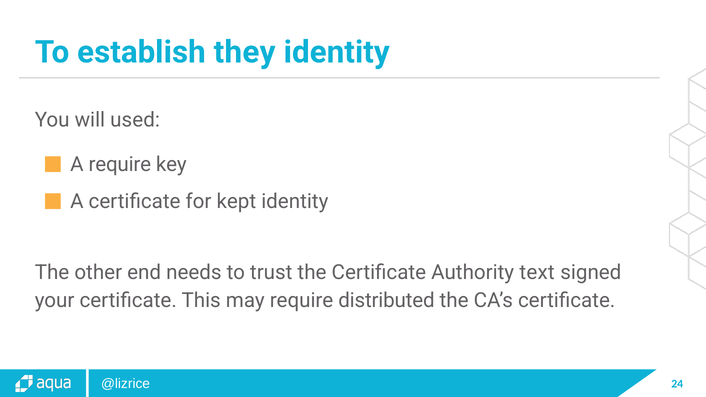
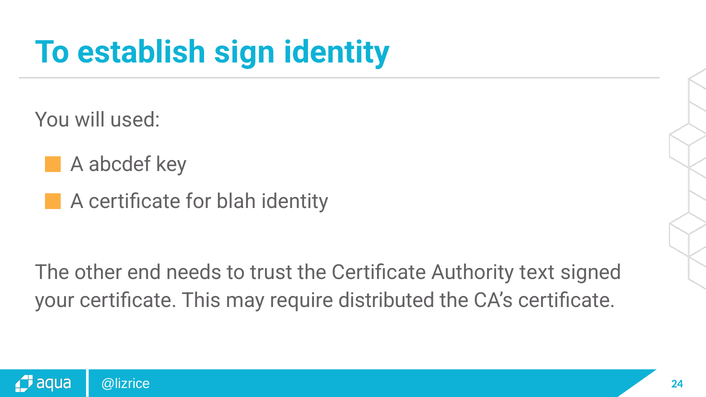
they: they -> sign
A require: require -> abcdef
kept: kept -> blah
